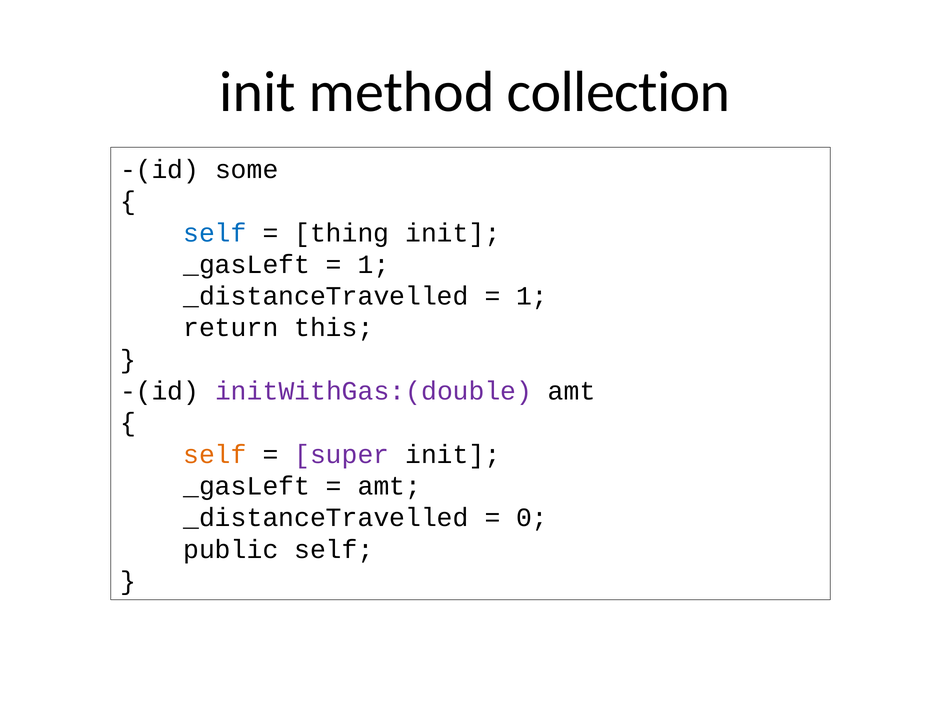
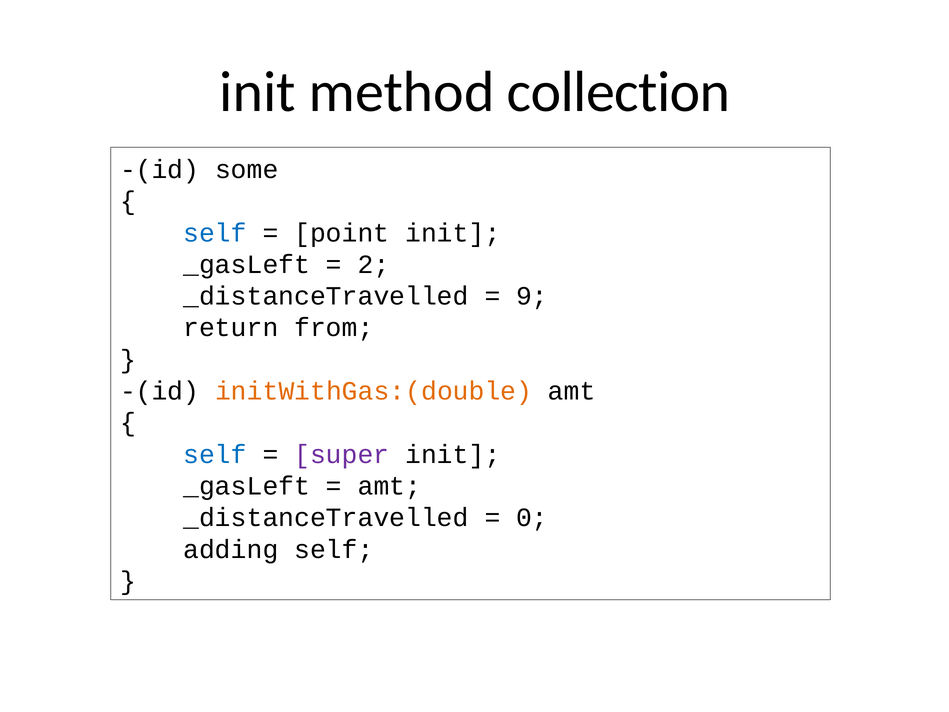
thing: thing -> point
1 at (374, 264): 1 -> 2
1 at (532, 296): 1 -> 9
this: this -> from
initWithGas:(double colour: purple -> orange
self at (215, 454) colour: orange -> blue
public: public -> adding
